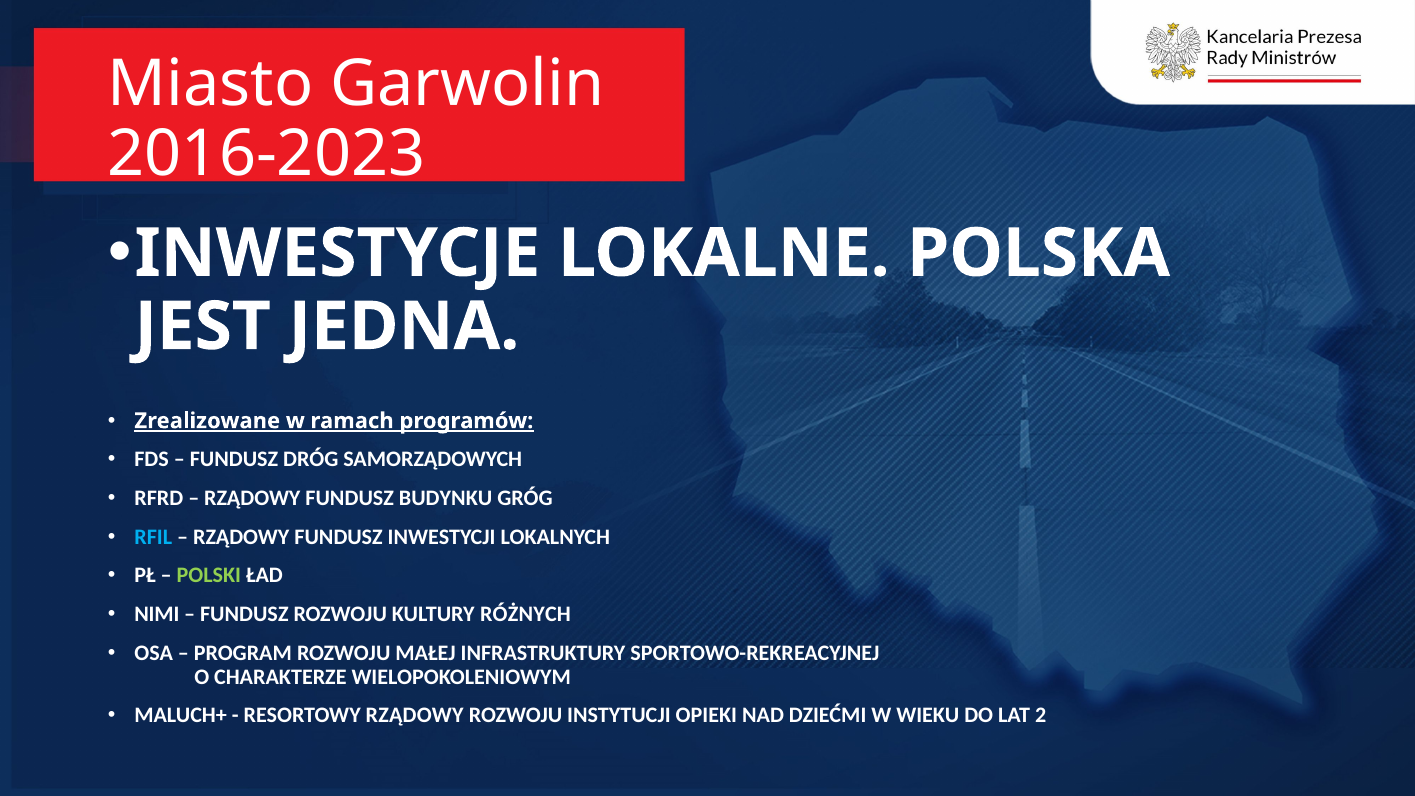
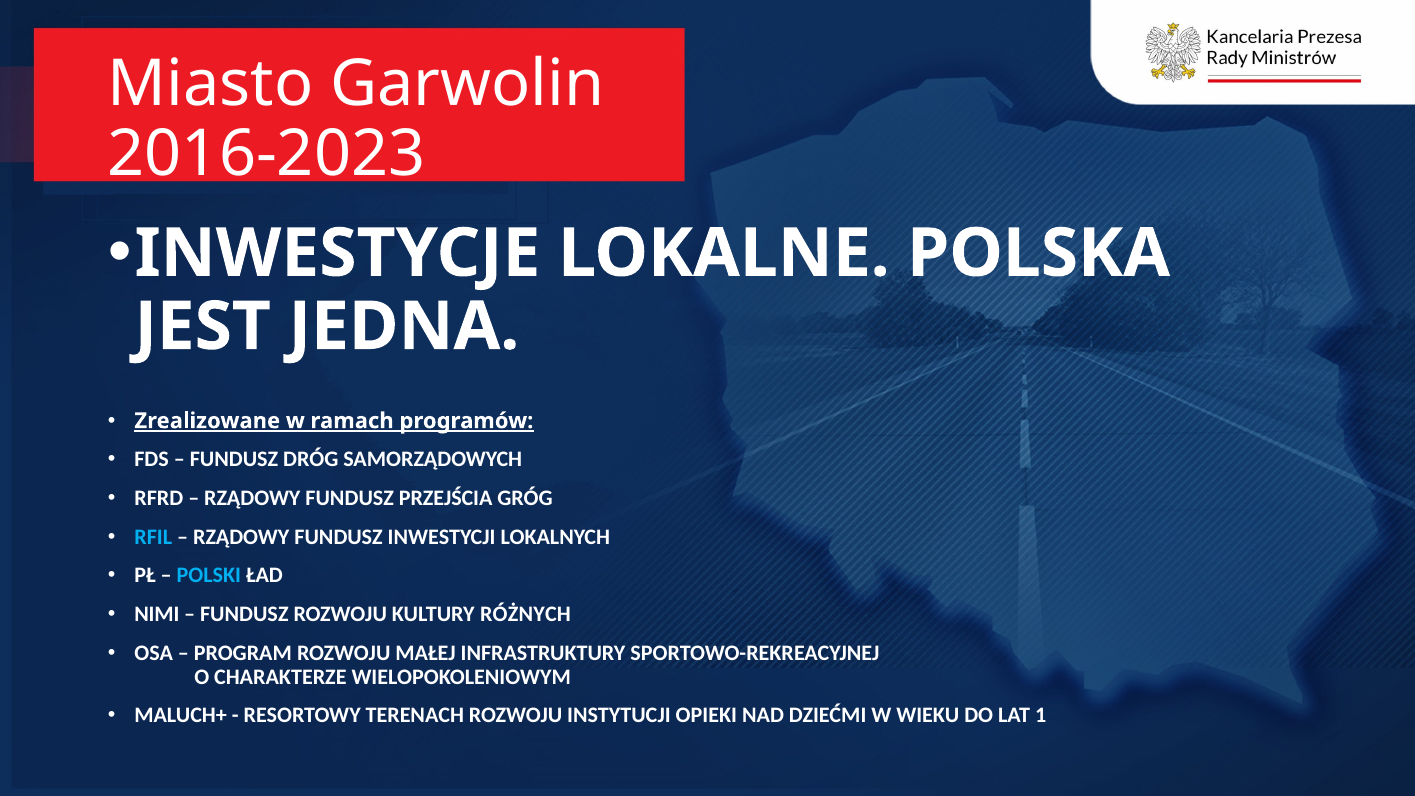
BUDYNKU: BUDYNKU -> PRZEJŚCIA
POLSKI colour: light green -> light blue
RESORTOWY RZĄDOWY: RZĄDOWY -> TERENACH
2: 2 -> 1
